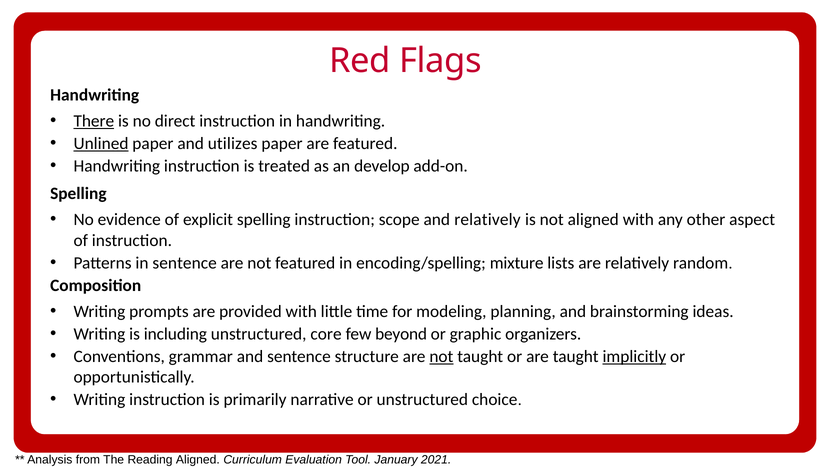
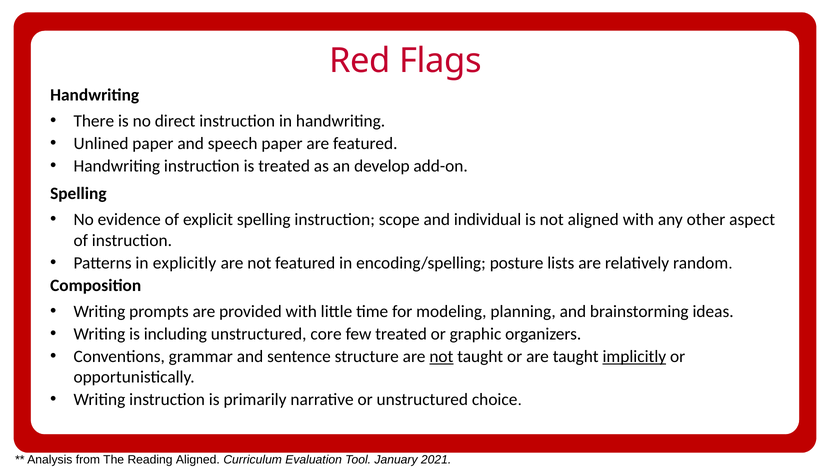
There underline: present -> none
Unlined underline: present -> none
utilizes: utilizes -> speech
and relatively: relatively -> individual
in sentence: sentence -> explicitly
mixture: mixture -> posture
few beyond: beyond -> treated
